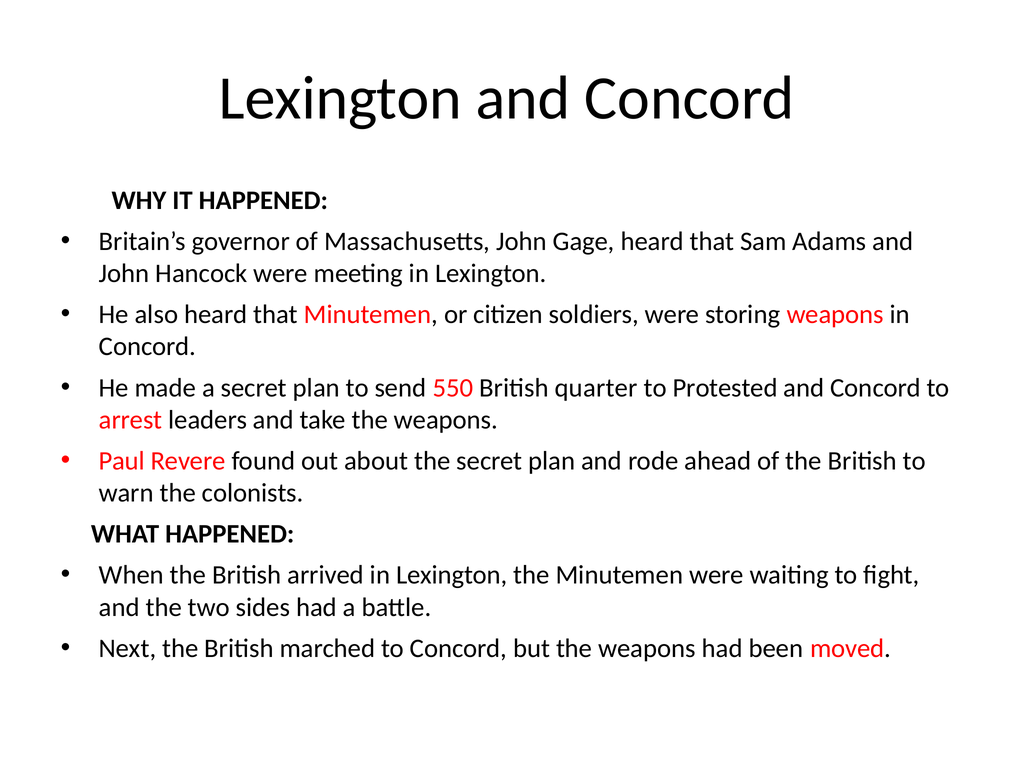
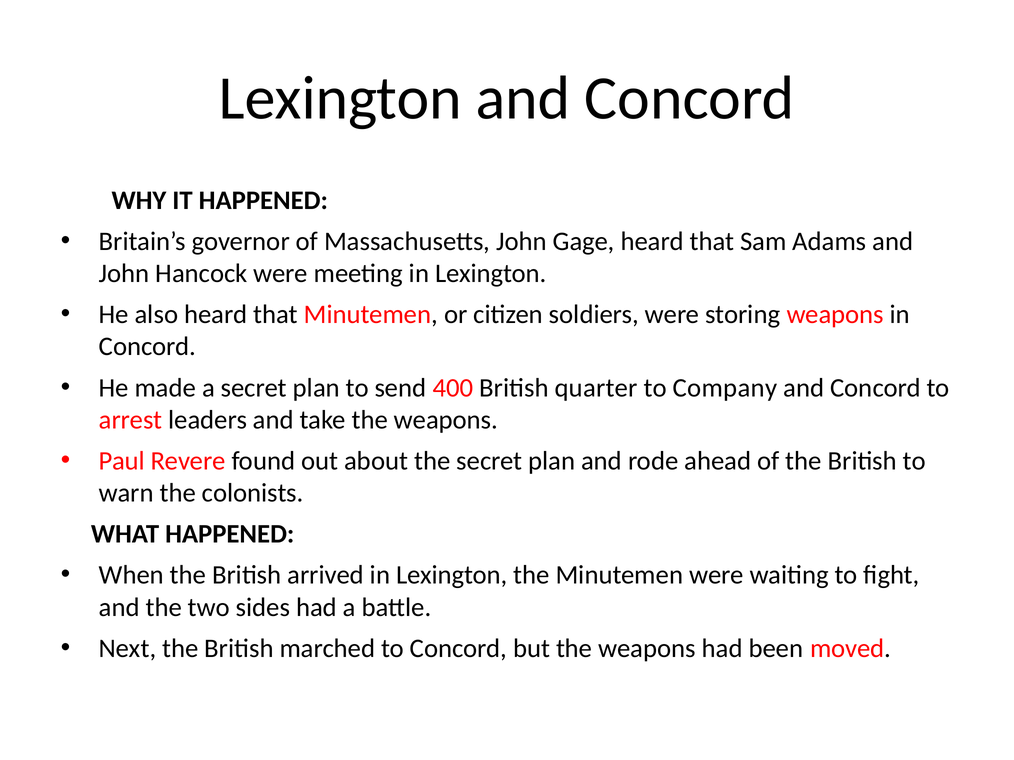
550: 550 -> 400
Protested: Protested -> Company
